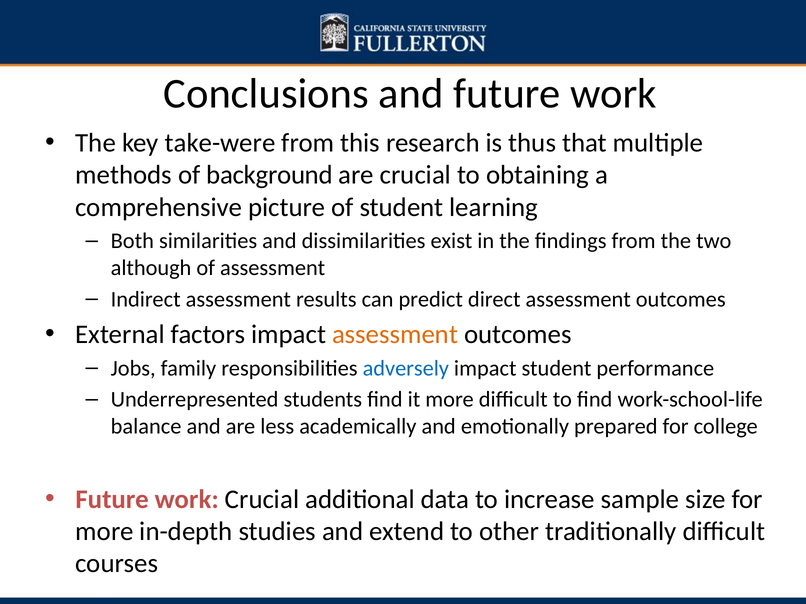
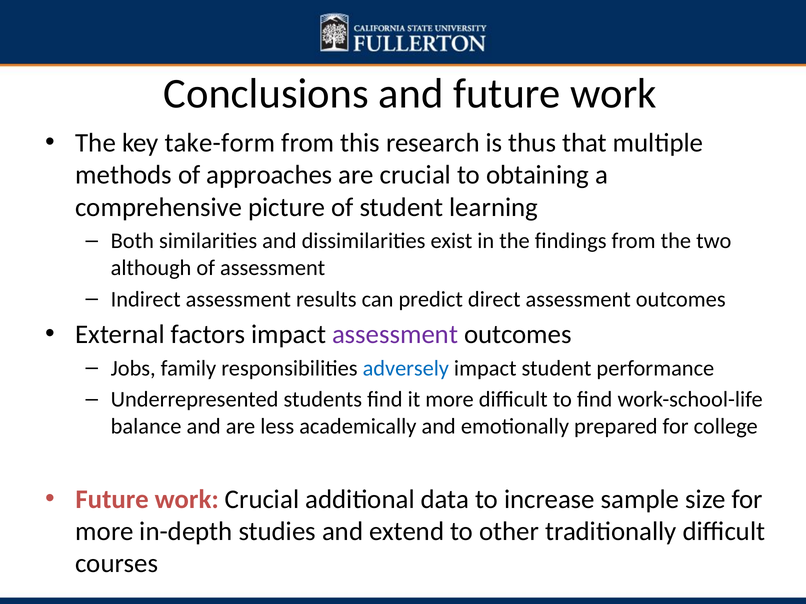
take-were: take-were -> take-form
background: background -> approaches
assessment at (395, 335) colour: orange -> purple
